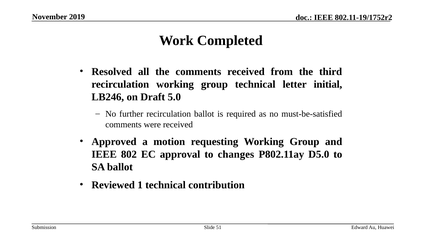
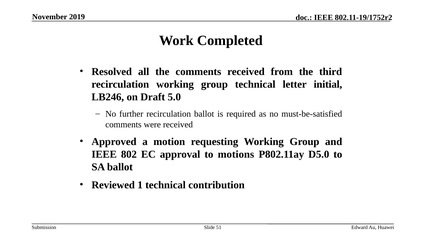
changes: changes -> motions
